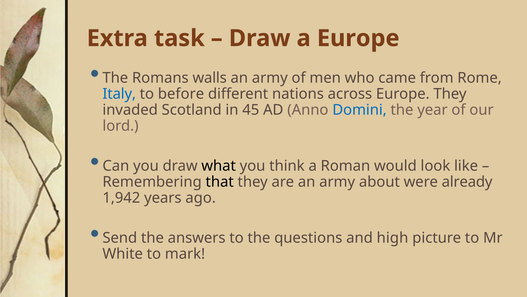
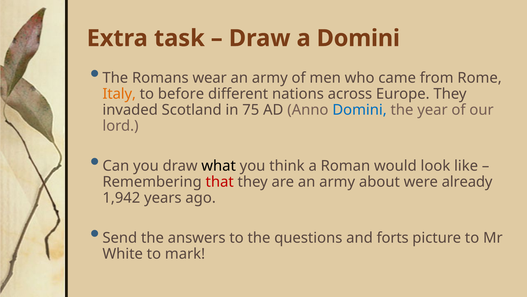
a Europe: Europe -> Domini
walls: walls -> wear
Italy colour: blue -> orange
45: 45 -> 75
that colour: black -> red
high: high -> forts
